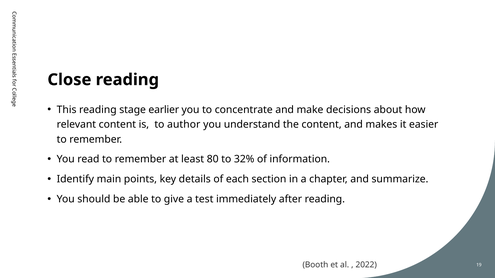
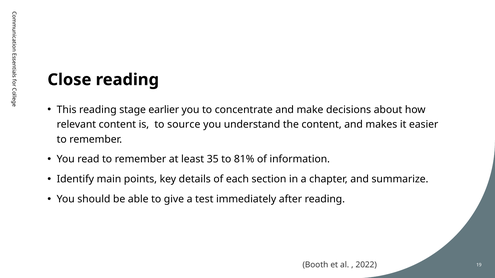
author: author -> source
80: 80 -> 35
32%: 32% -> 81%
